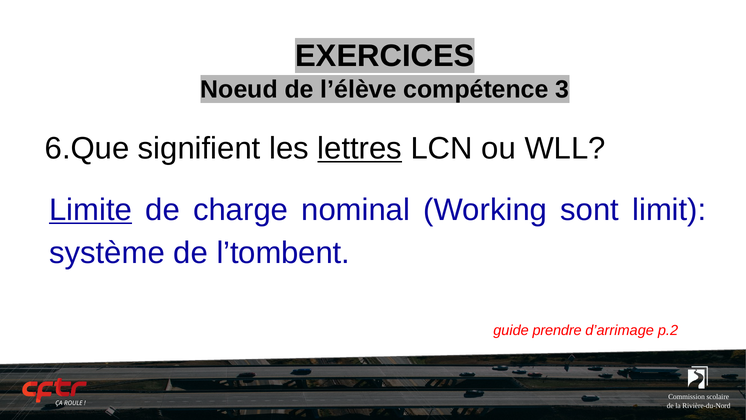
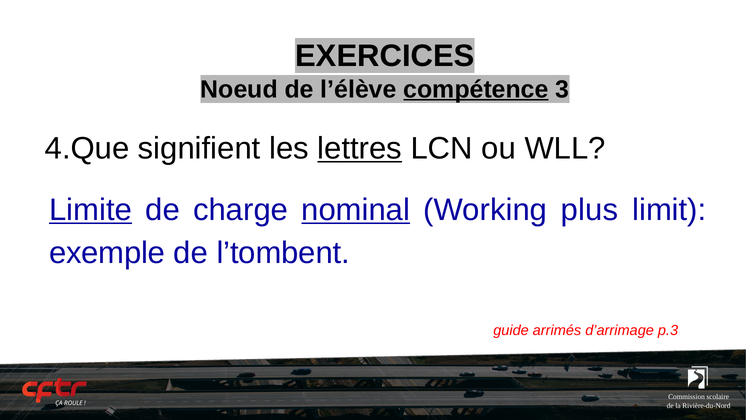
compétence underline: none -> present
6.Que: 6.Que -> 4.Que
nominal underline: none -> present
sont: sont -> plus
système: système -> exemple
prendre: prendre -> arrimés
p.2: p.2 -> p.3
